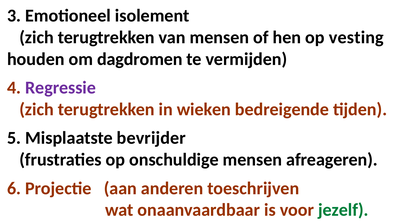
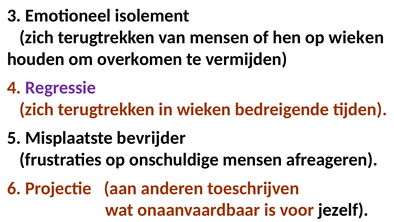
op vesting: vesting -> wieken
dagdromen: dagdromen -> overkomen
jezelf colour: green -> black
